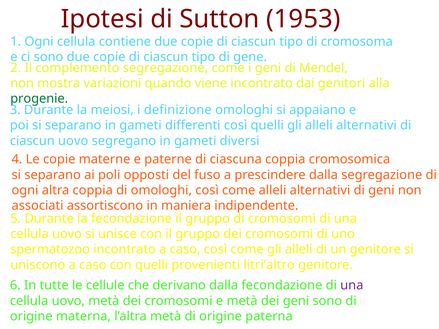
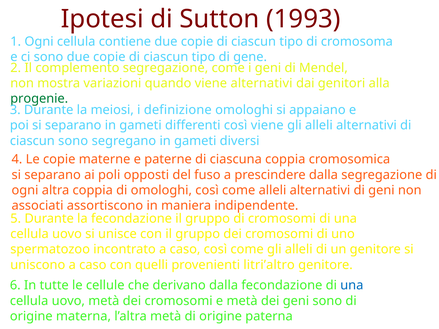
1953: 1953 -> 1993
viene incontrato: incontrato -> alternativi
così quelli: quelli -> viene
ciascun uovo: uovo -> sono
una at (352, 286) colour: purple -> blue
